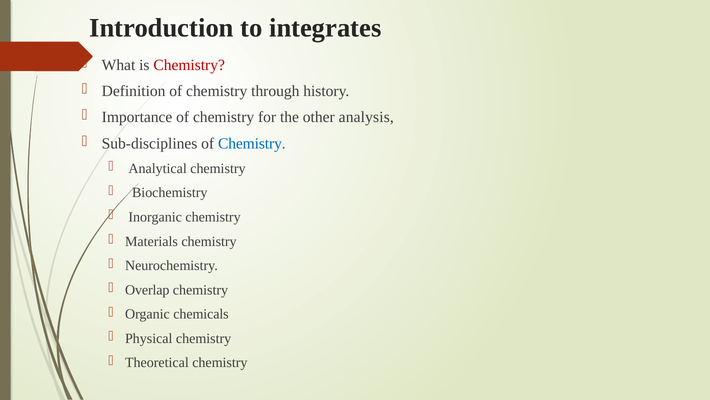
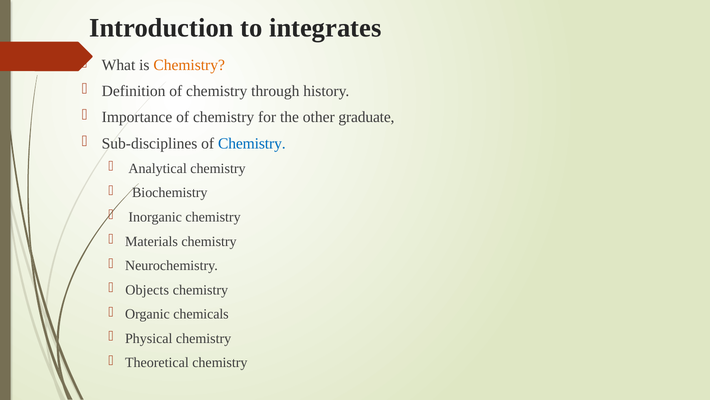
Chemistry at (189, 65) colour: red -> orange
analysis: analysis -> graduate
Overlap: Overlap -> Objects
